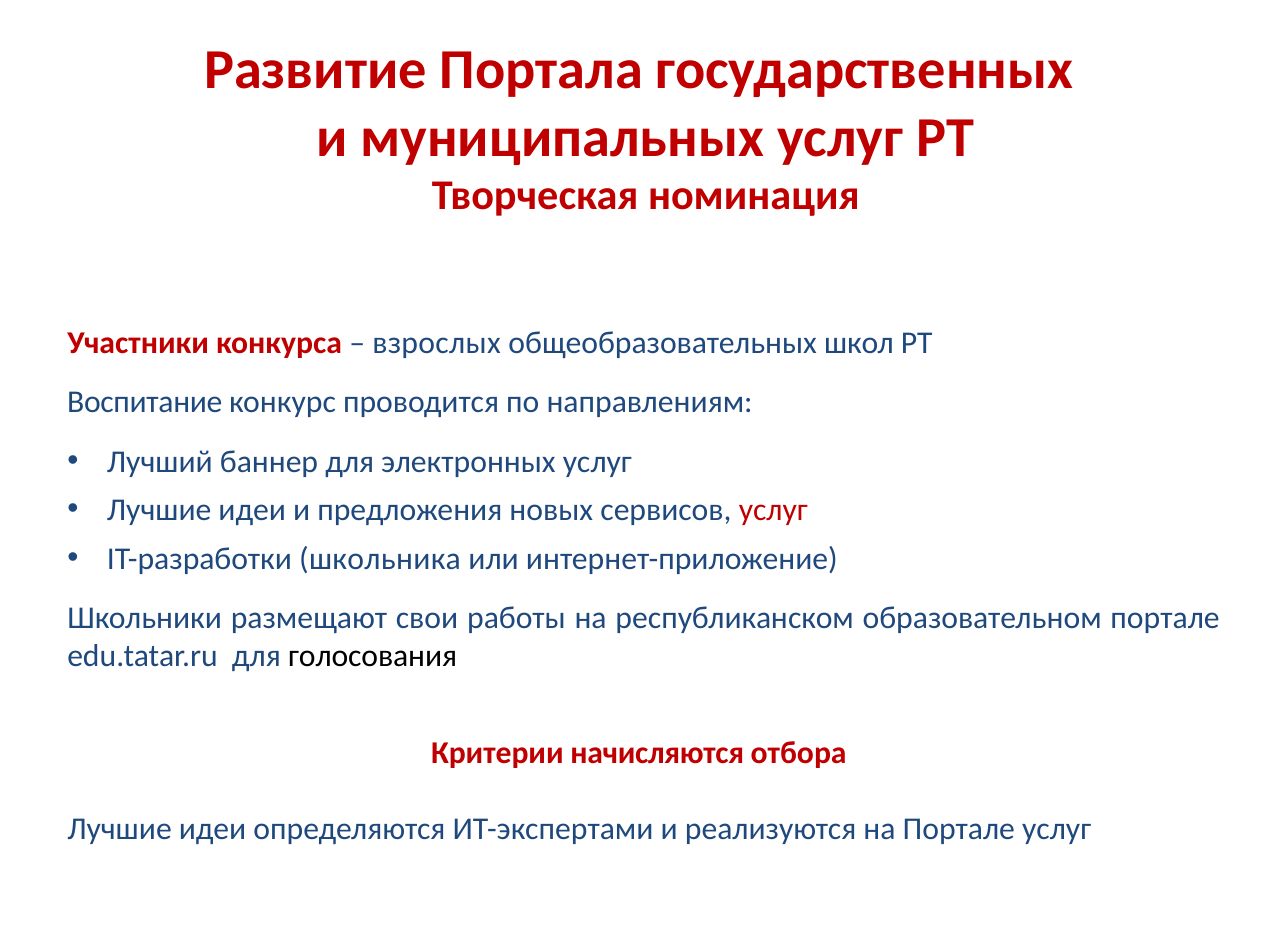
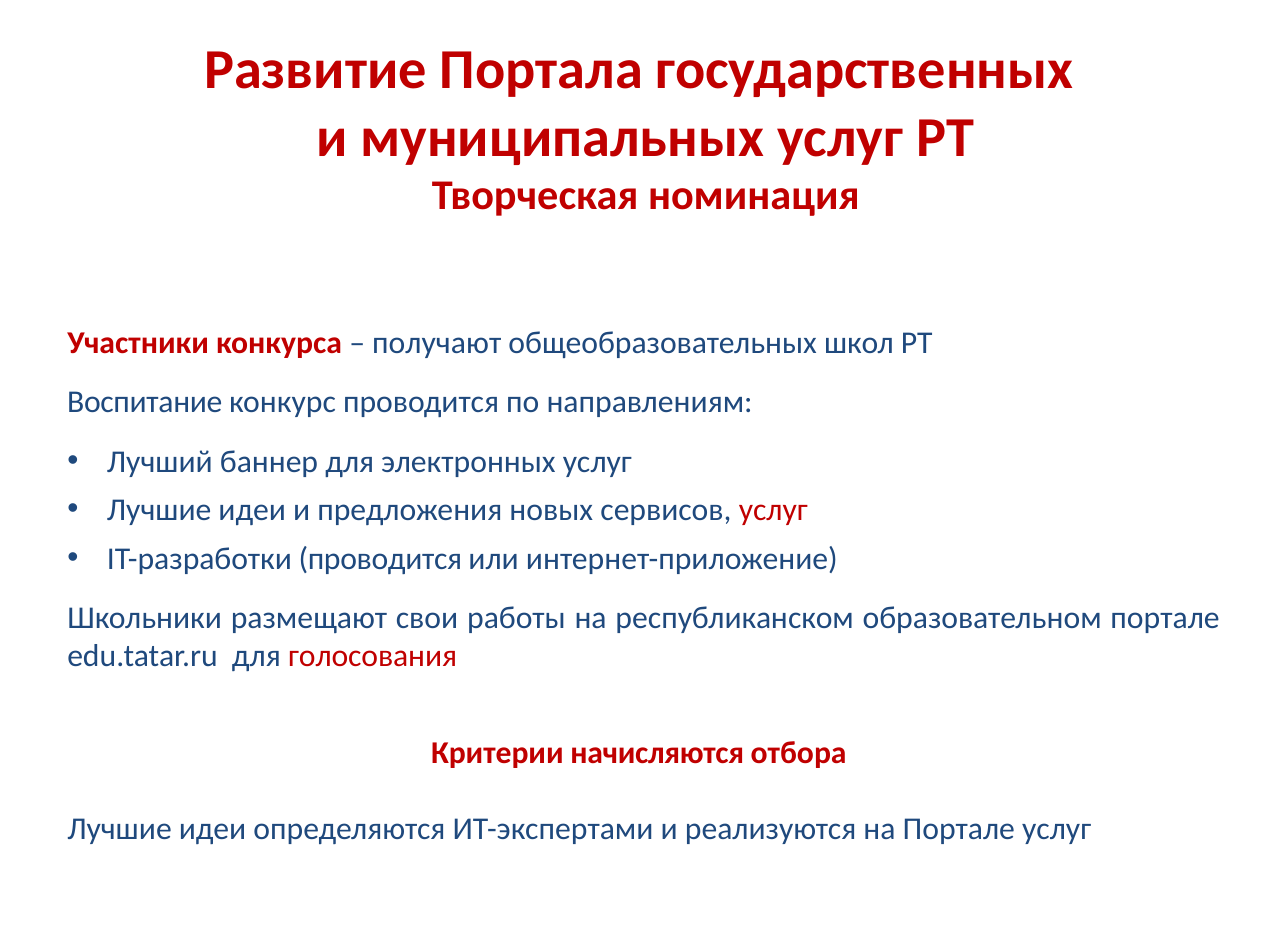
взрослых: взрослых -> получают
IT-разработки школьника: школьника -> проводится
голосования colour: black -> red
